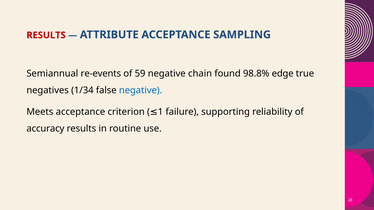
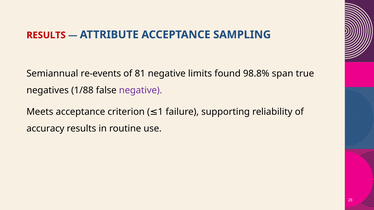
59: 59 -> 81
chain: chain -> limits
edge: edge -> span
1/34: 1/34 -> 1/88
negative at (141, 90) colour: blue -> purple
